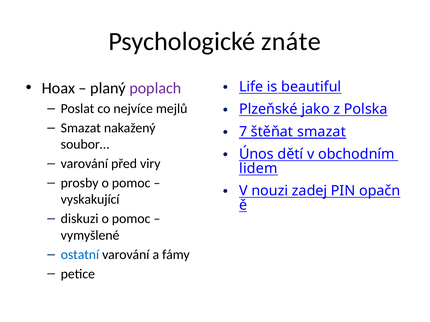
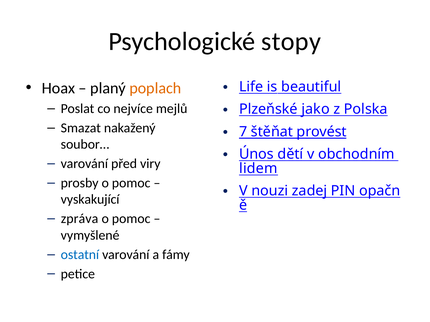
znáte: znáte -> stopy
poplach colour: purple -> orange
štěňat smazat: smazat -> provést
diskuzi: diskuzi -> zpráva
